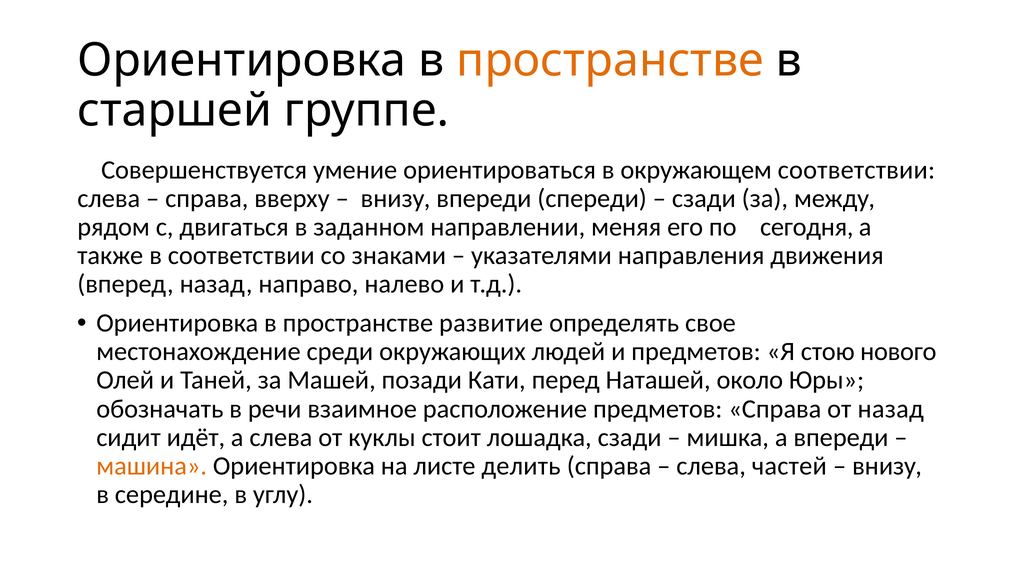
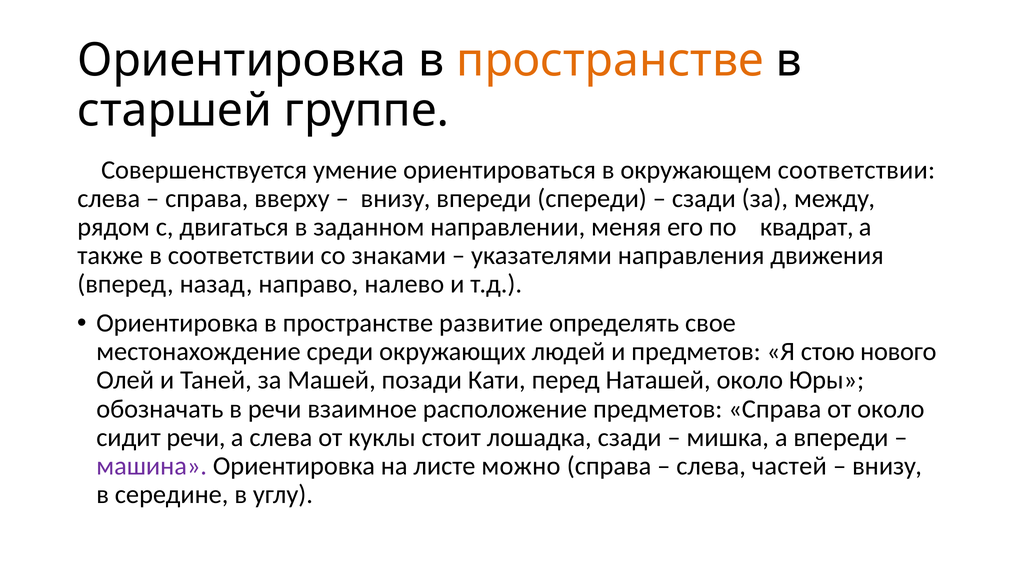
сегодня: сегодня -> квадрат
от назад: назад -> около
сидит идёт: идёт -> речи
машина colour: orange -> purple
делить: делить -> можно
